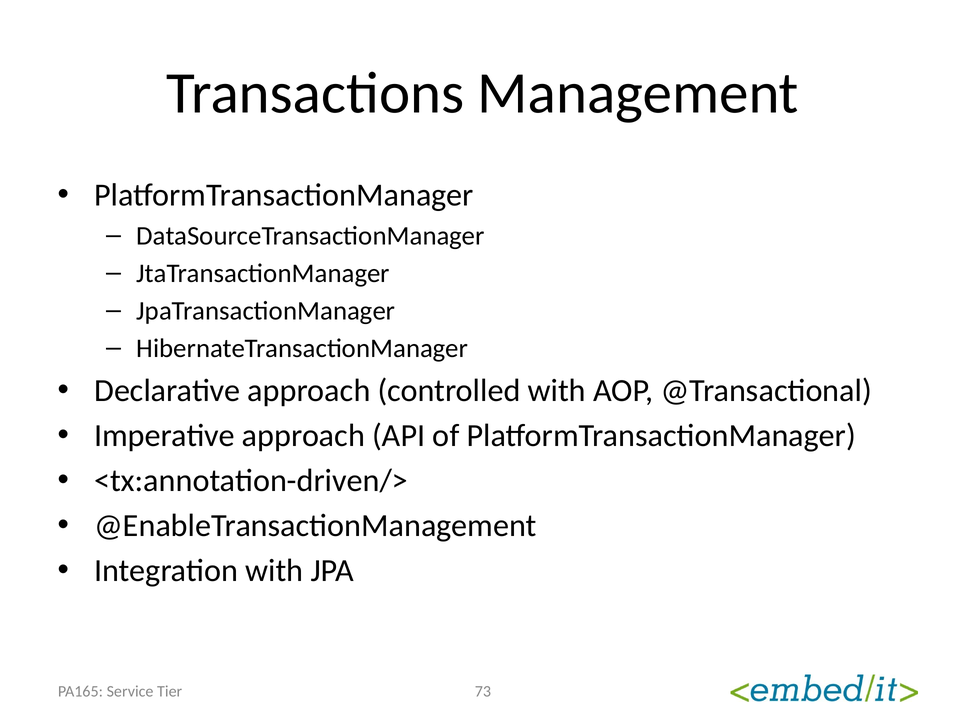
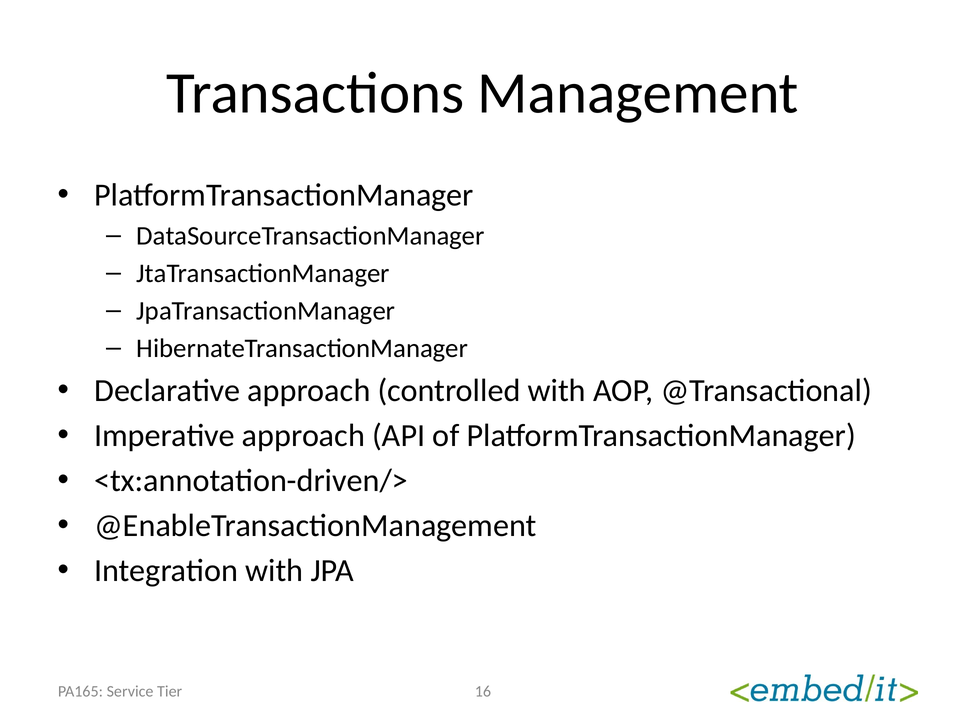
73: 73 -> 16
